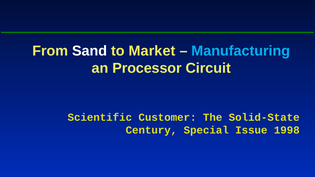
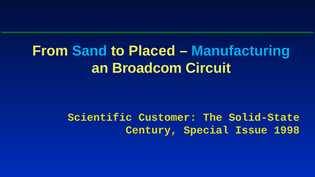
Sand colour: white -> light blue
Market: Market -> Placed
Processor: Processor -> Broadcom
